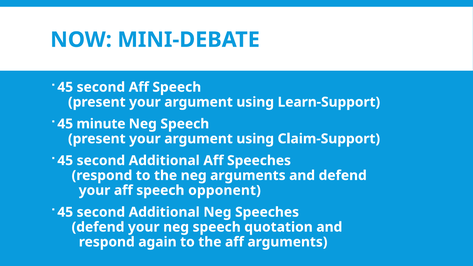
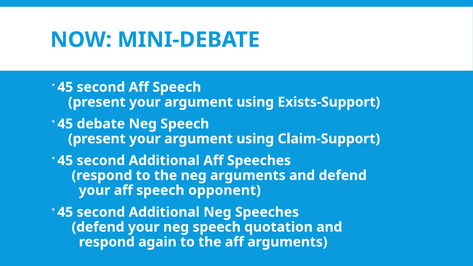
Learn-Support: Learn-Support -> Exists-Support
minute: minute -> debate
